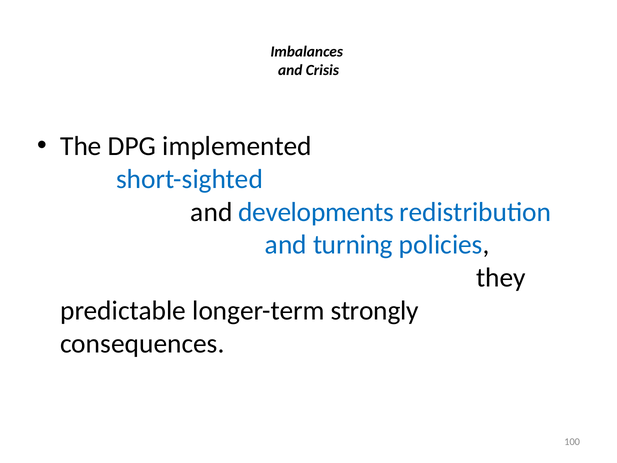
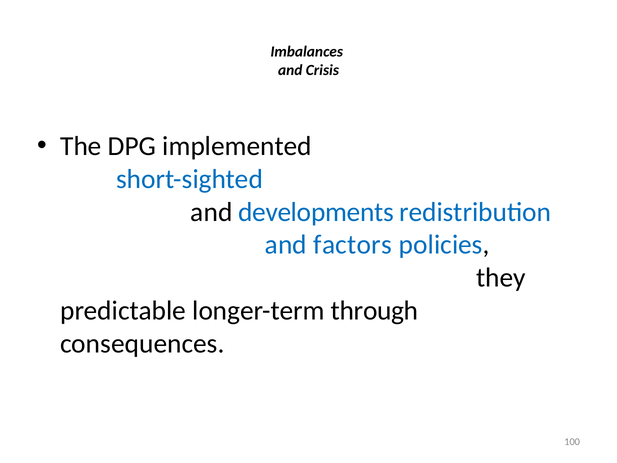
turning: turning -> factors
strongly: strongly -> through
